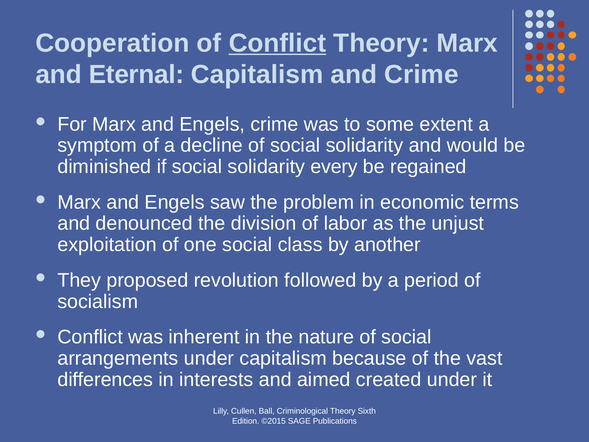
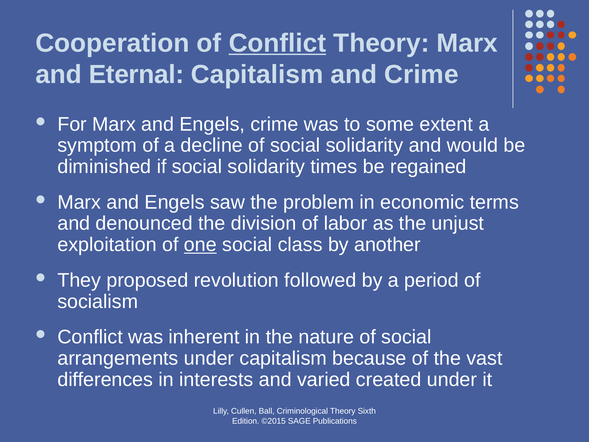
every: every -> times
one underline: none -> present
aimed: aimed -> varied
